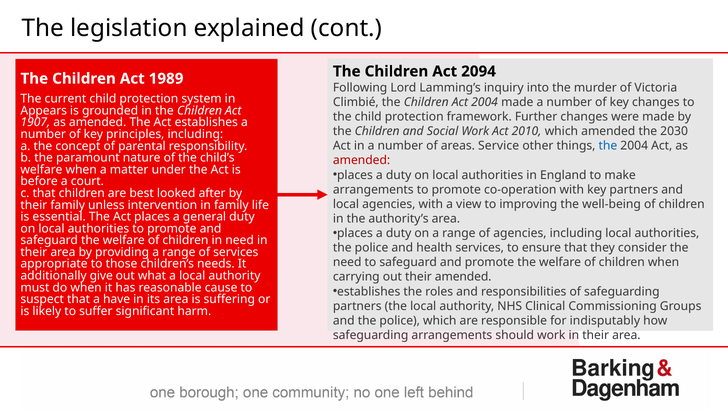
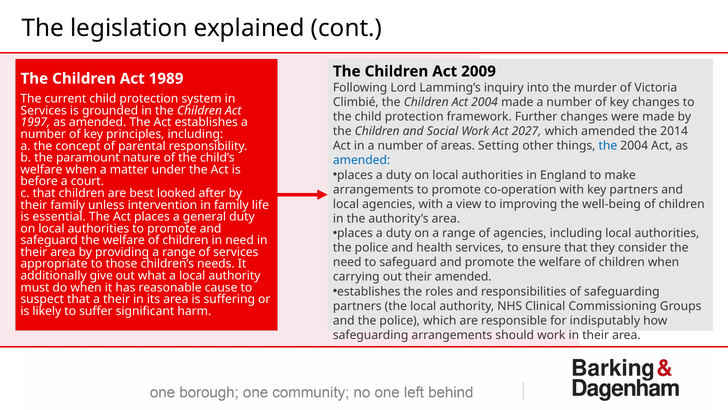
2094: 2094 -> 2009
Appears at (44, 111): Appears -> Services
1907: 1907 -> 1997
2010: 2010 -> 2027
2030: 2030 -> 2014
Service: Service -> Setting
amended at (362, 160) colour: red -> blue
a have: have -> their
